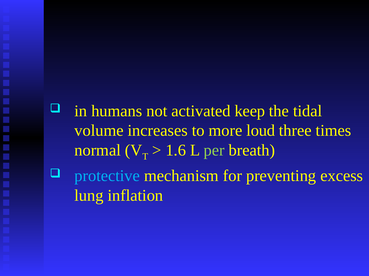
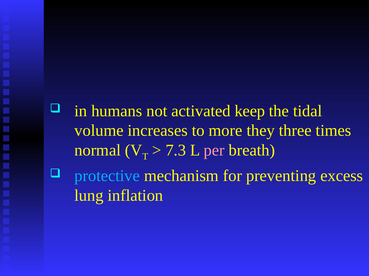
loud: loud -> they
1.6: 1.6 -> 7.3
per colour: light green -> pink
